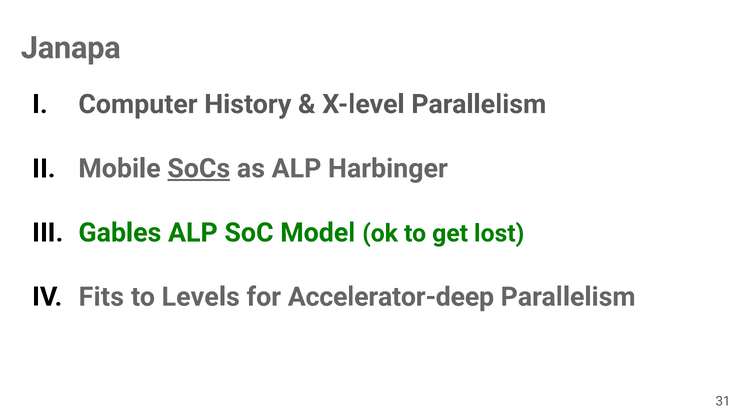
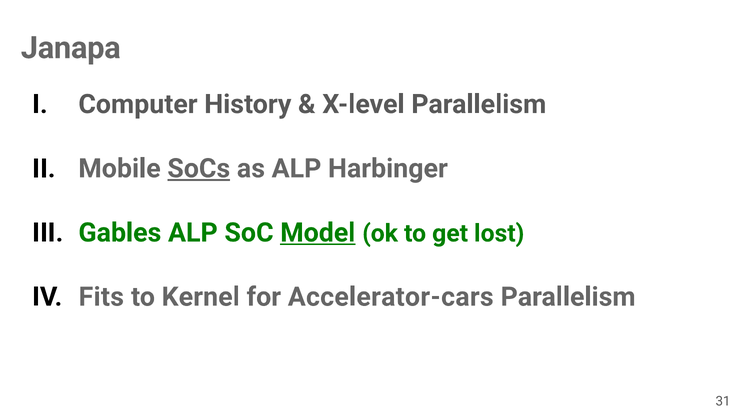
Model underline: none -> present
Levels: Levels -> Kernel
Accelerator-deep: Accelerator-deep -> Accelerator-cars
